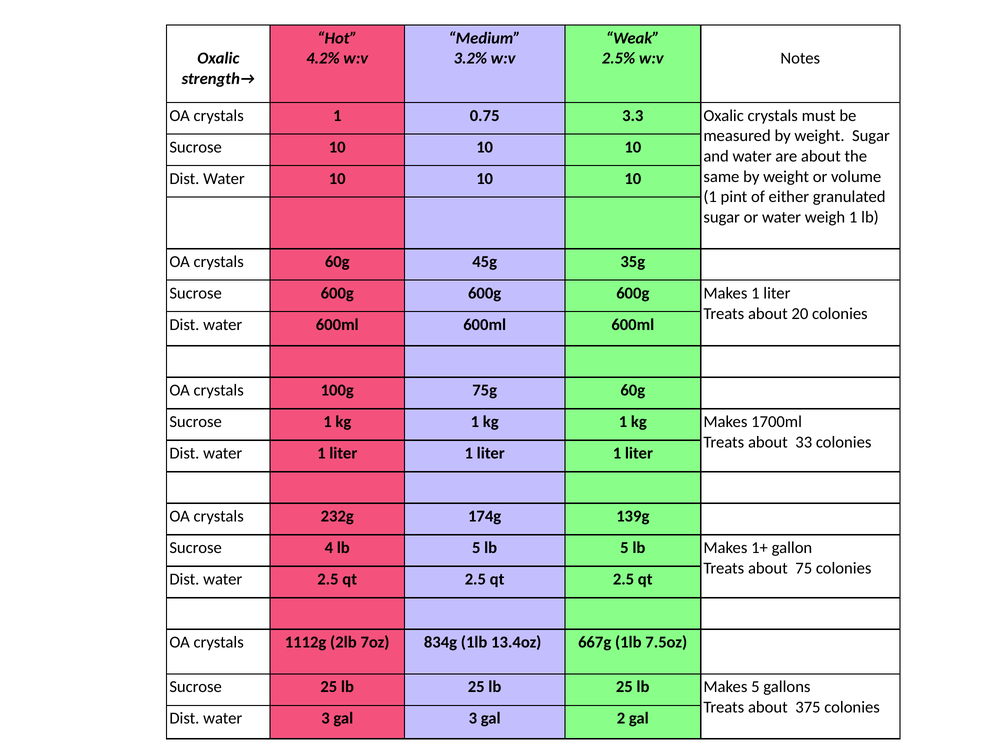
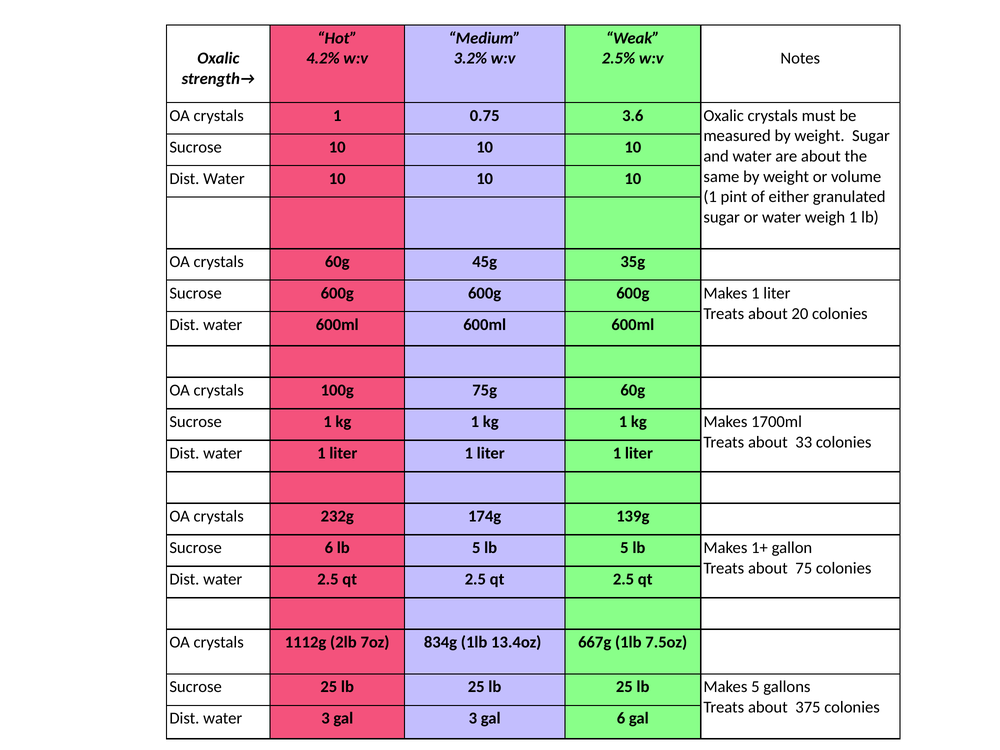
3.3: 3.3 -> 3.6
Sucrose 4: 4 -> 6
gal 2: 2 -> 6
